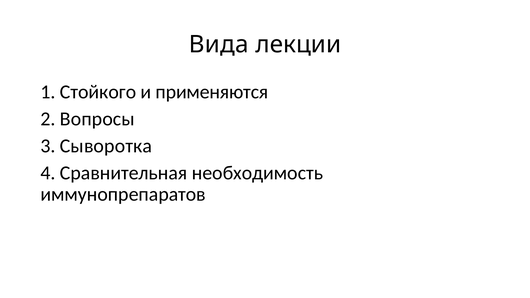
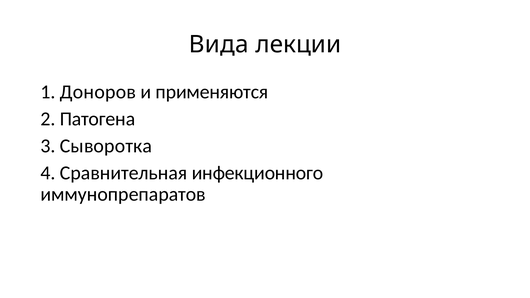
Стойкого: Стойкого -> Доноров
Вопросы: Вопросы -> Патогена
необходимость: необходимость -> инфекционного
